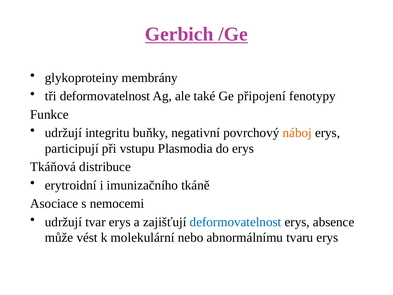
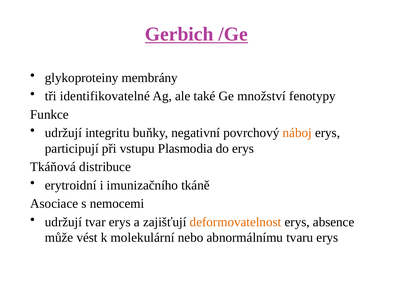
tři deformovatelnost: deformovatelnost -> identifikovatelné
připojení: připojení -> množství
deformovatelnost at (236, 222) colour: blue -> orange
